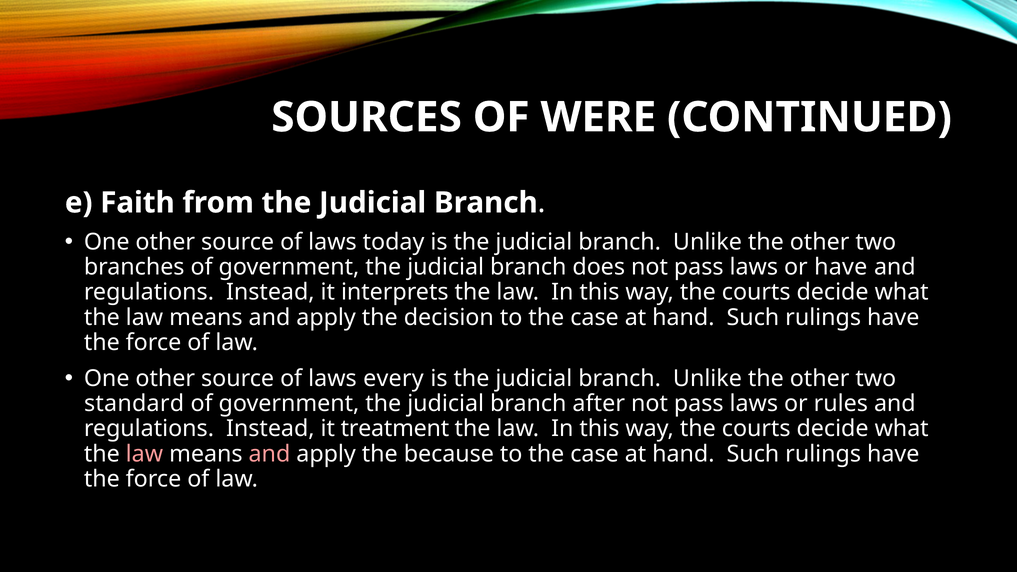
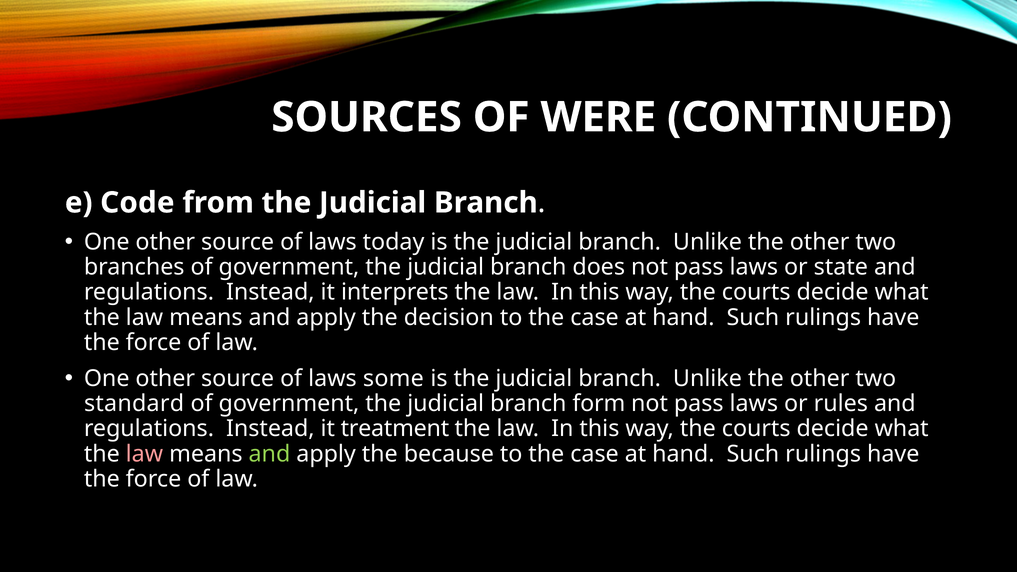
Faith: Faith -> Code
or have: have -> state
every: every -> some
after: after -> form
and at (269, 454) colour: pink -> light green
